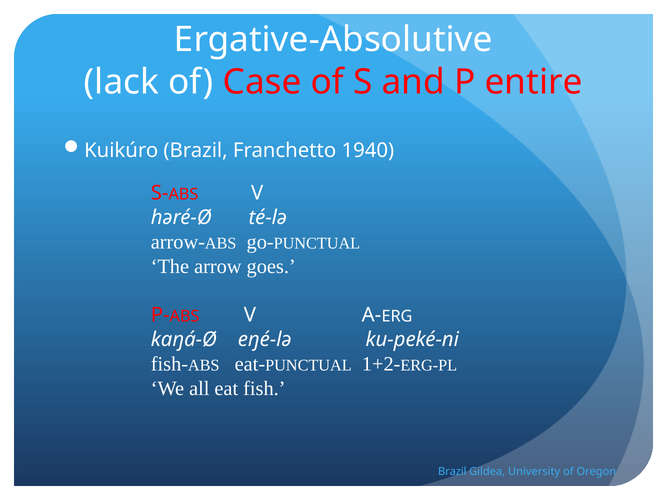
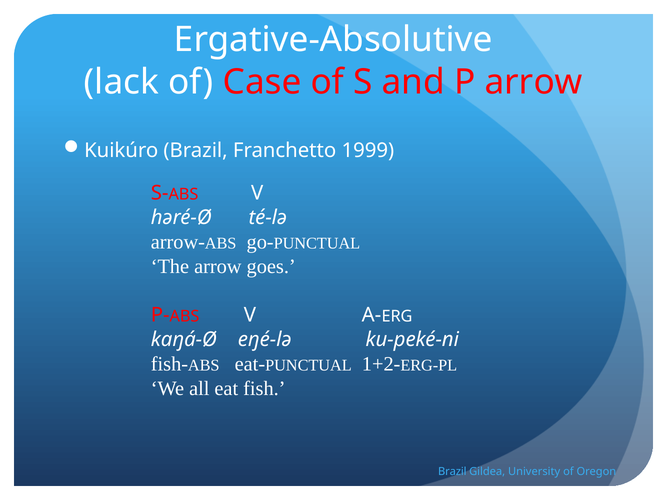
P entire: entire -> arrow
1940: 1940 -> 1999
